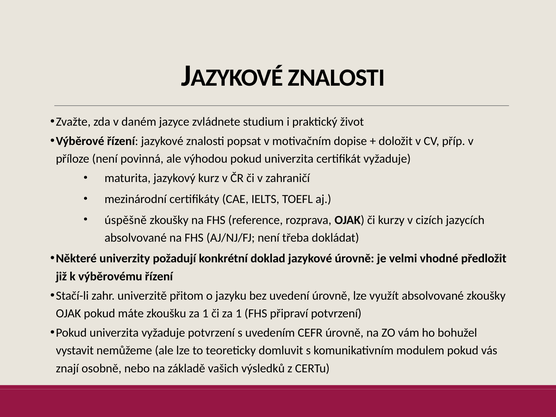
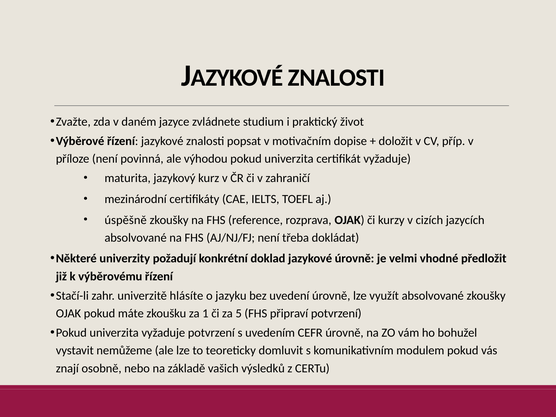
přitom: přitom -> hlásíte
či za 1: 1 -> 5
